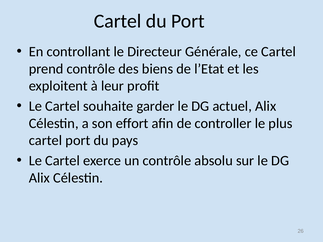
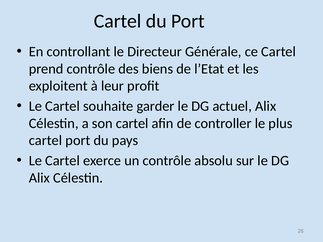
son effort: effort -> cartel
